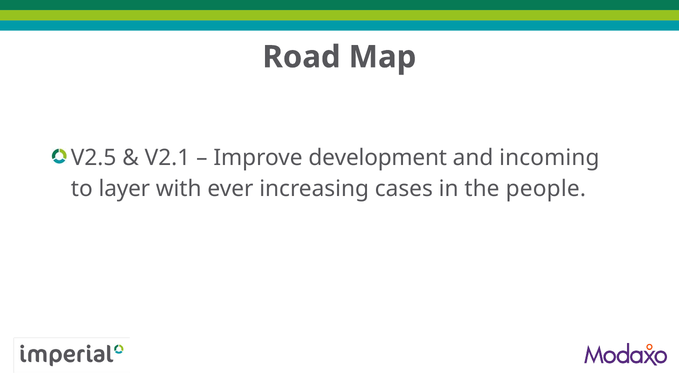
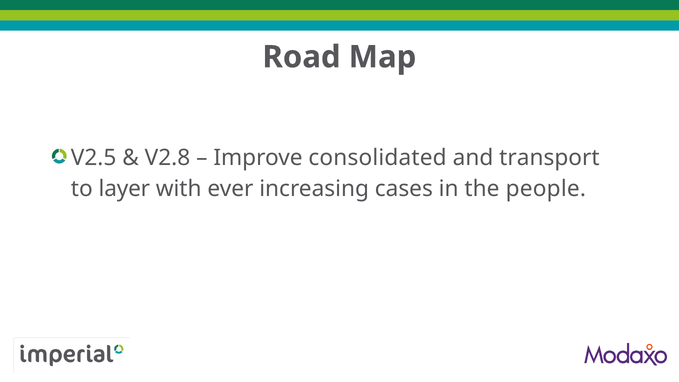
V2.1: V2.1 -> V2.8
development: development -> consolidated
incoming: incoming -> transport
